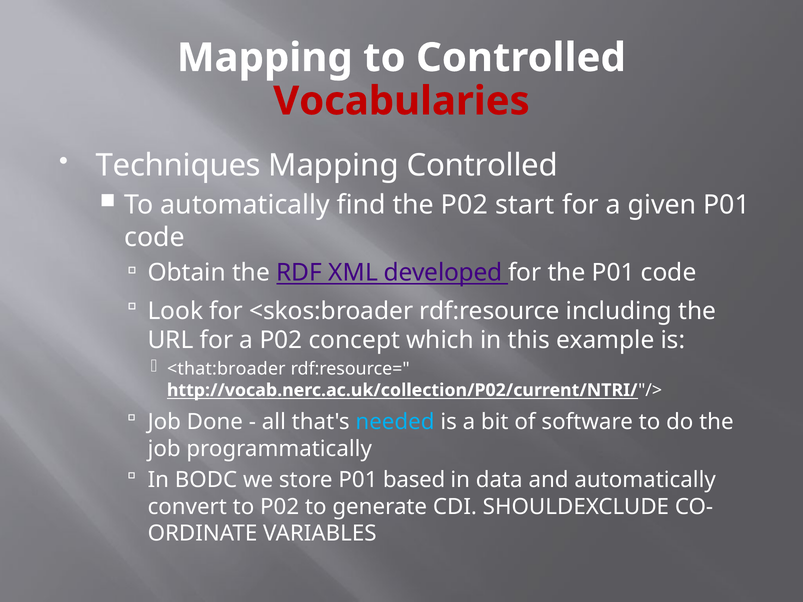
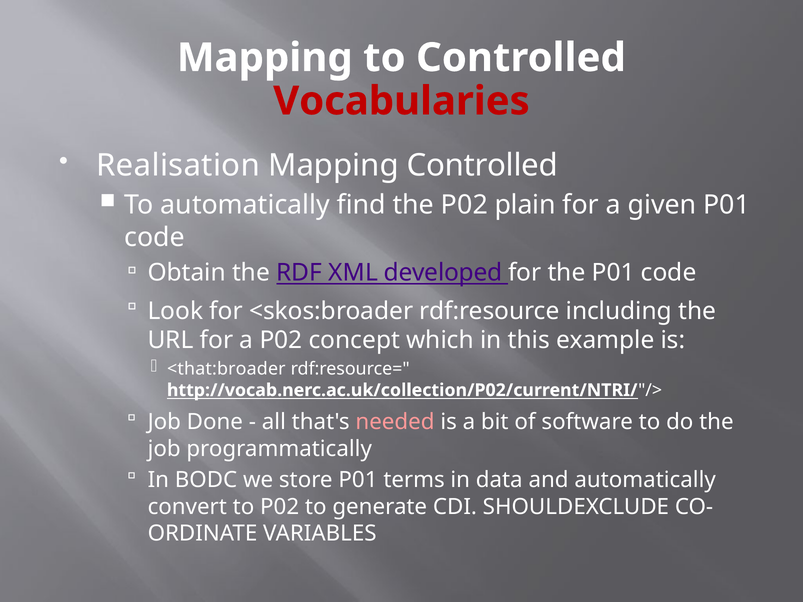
Techniques: Techniques -> Realisation
start: start -> plain
needed colour: light blue -> pink
based: based -> terms
